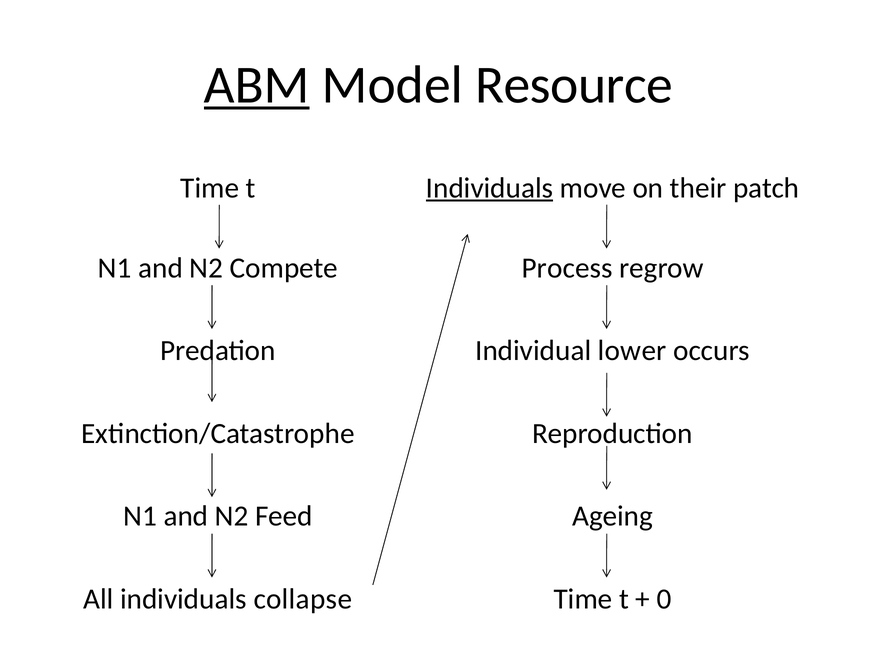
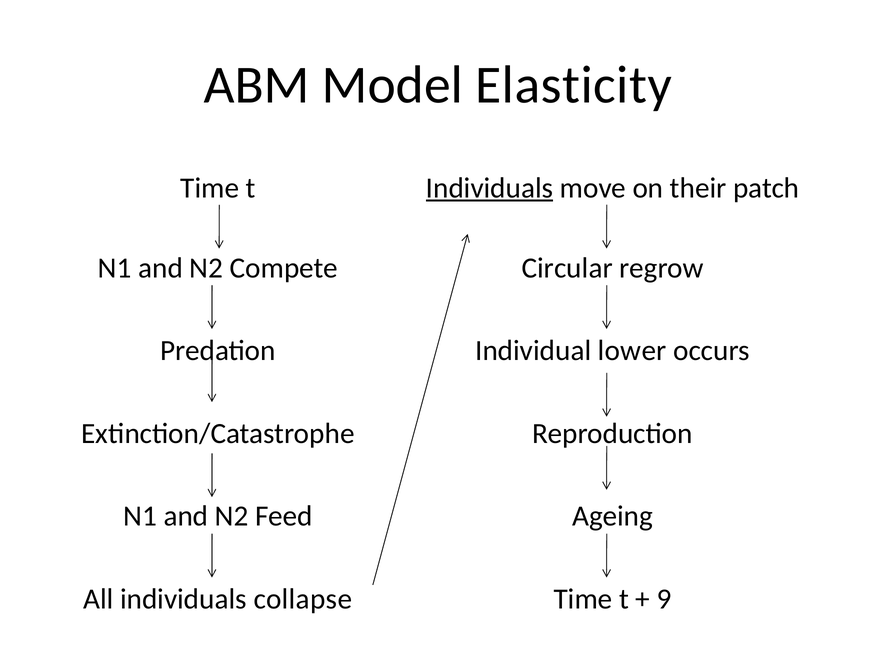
ABM underline: present -> none
Resource: Resource -> Elasticity
Process: Process -> Circular
0: 0 -> 9
